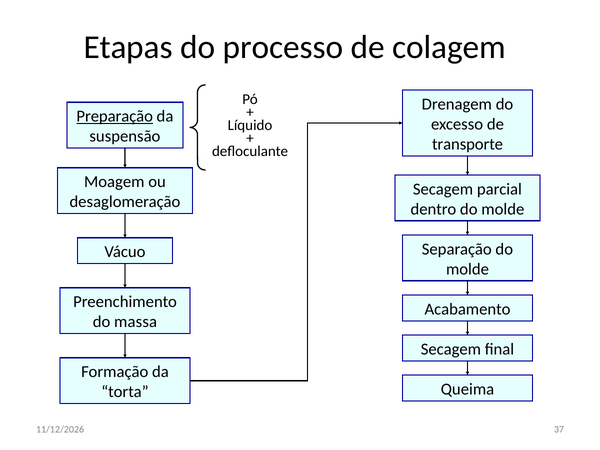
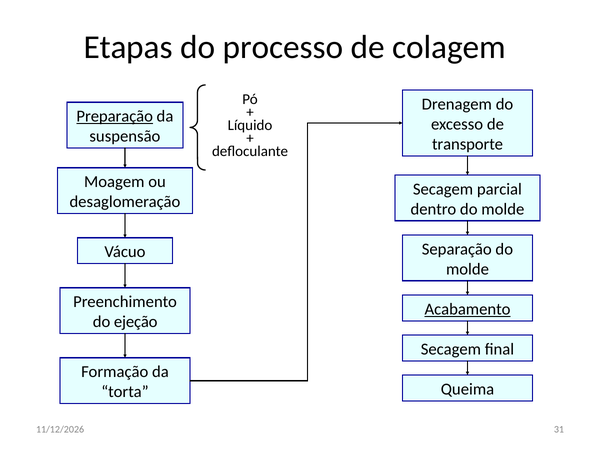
Acabamento underline: none -> present
massa: massa -> ejeção
37: 37 -> 31
